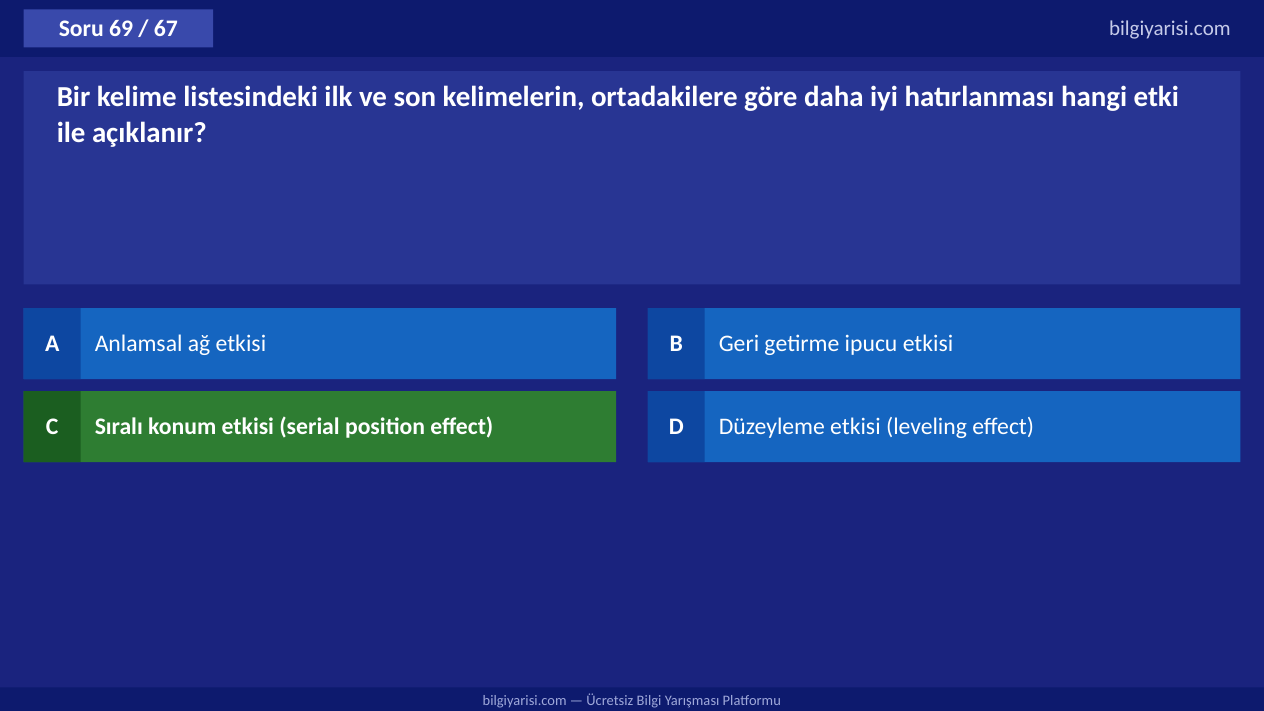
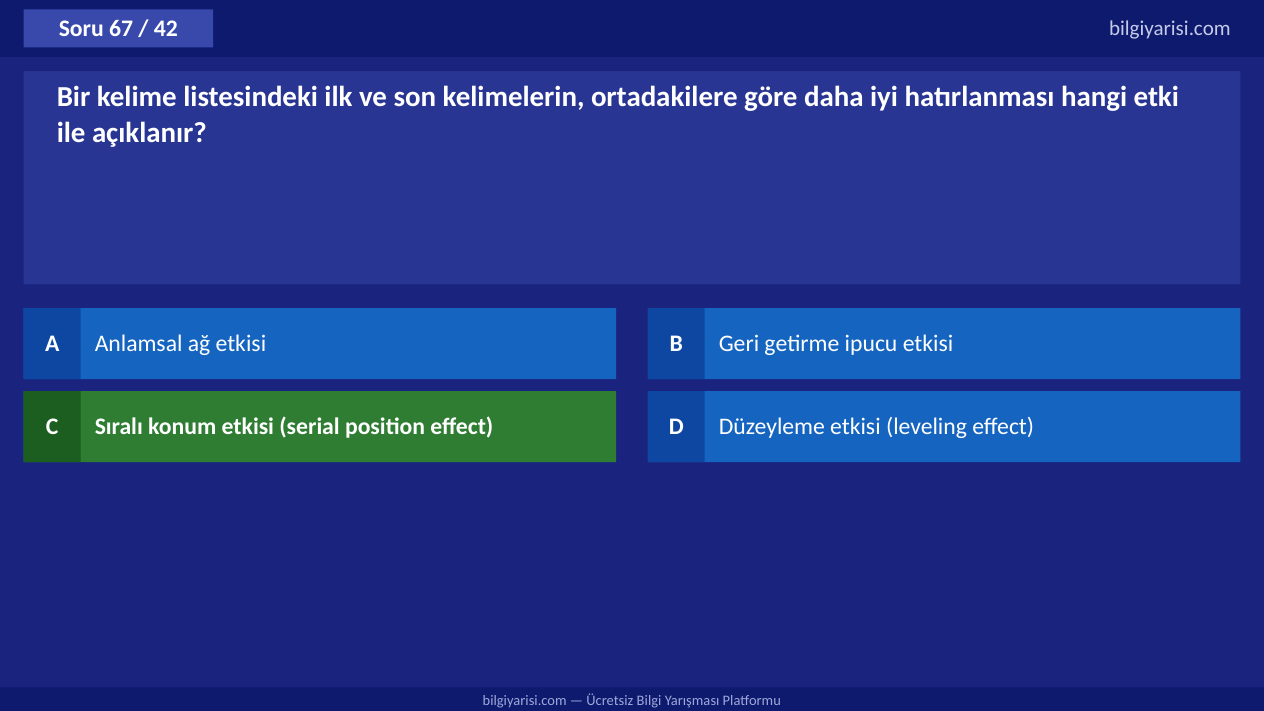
69: 69 -> 67
67: 67 -> 42
